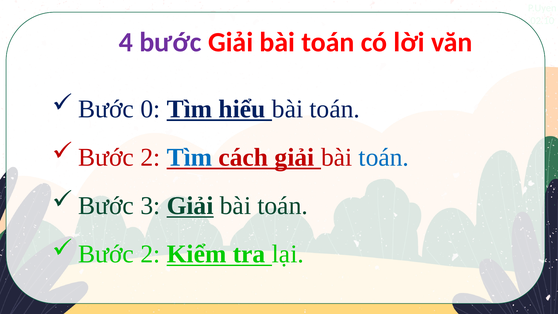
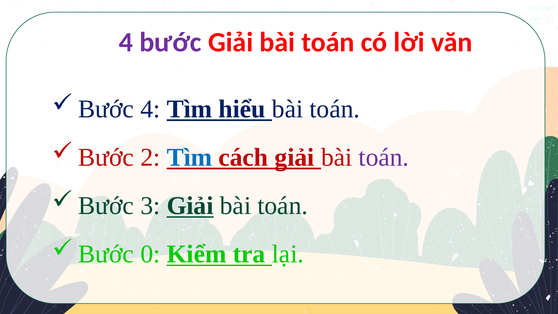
Bước 0: 0 -> 4
toán at (384, 157) colour: blue -> purple
2 at (150, 254): 2 -> 0
